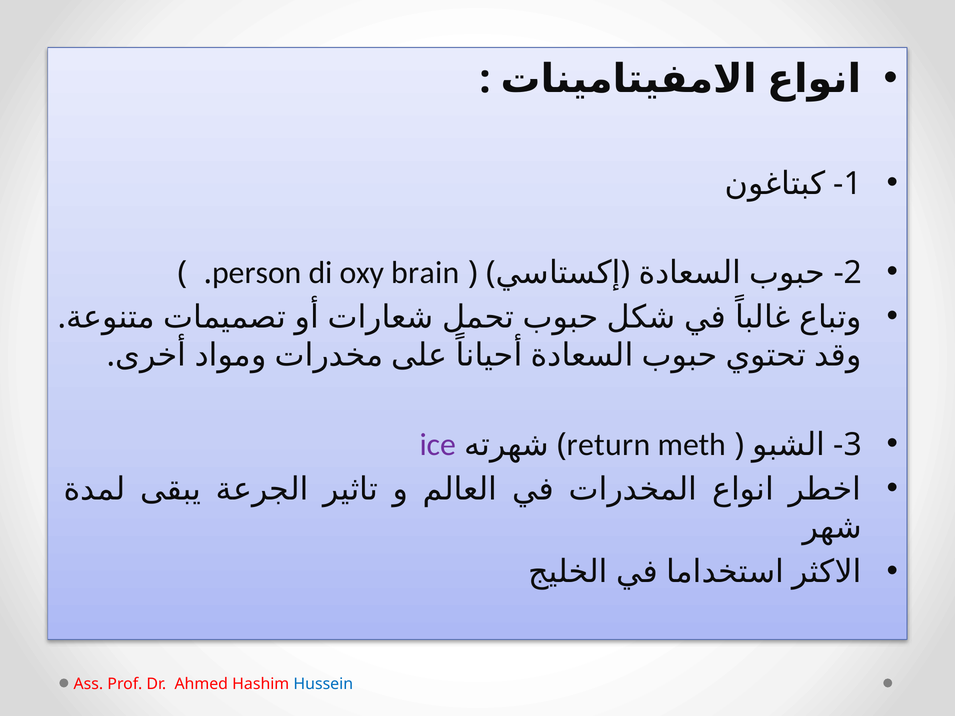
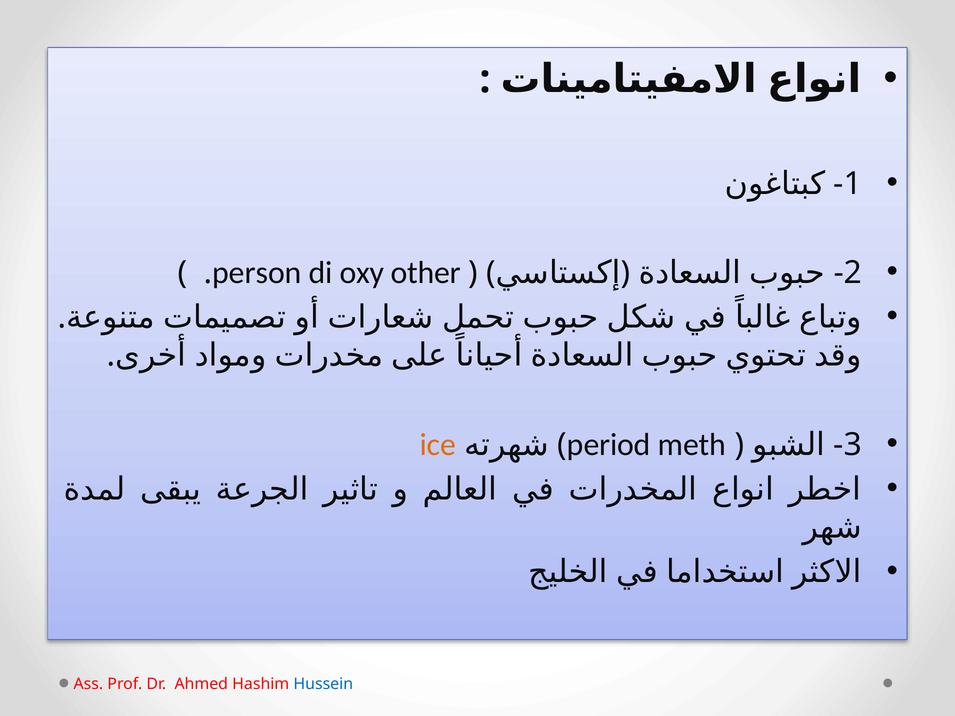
brain: brain -> other
ice colour: purple -> orange
return: return -> period
